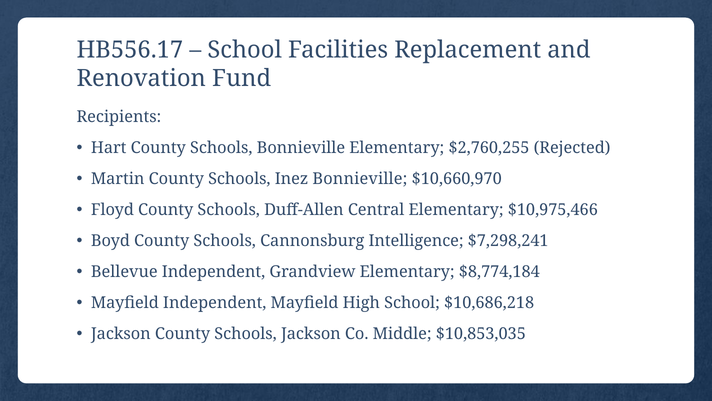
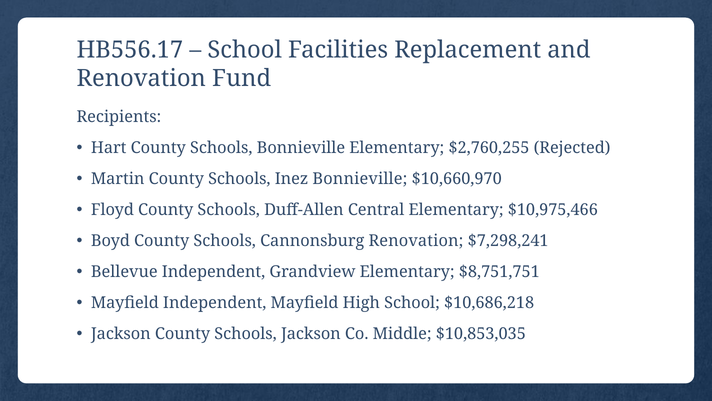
Cannonsburg Intelligence: Intelligence -> Renovation
$8,774,184: $8,774,184 -> $8,751,751
